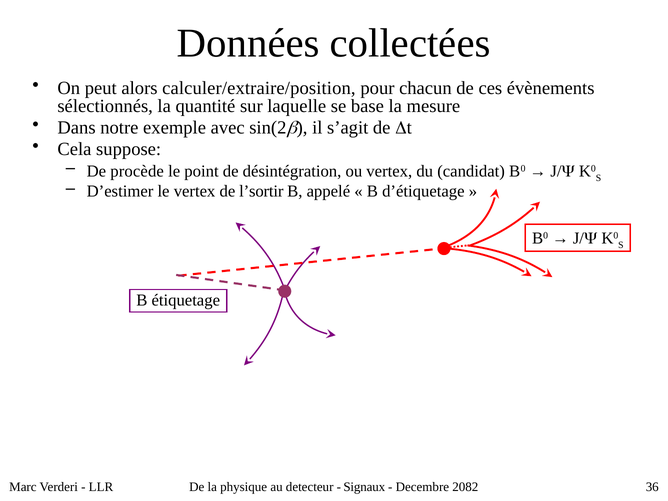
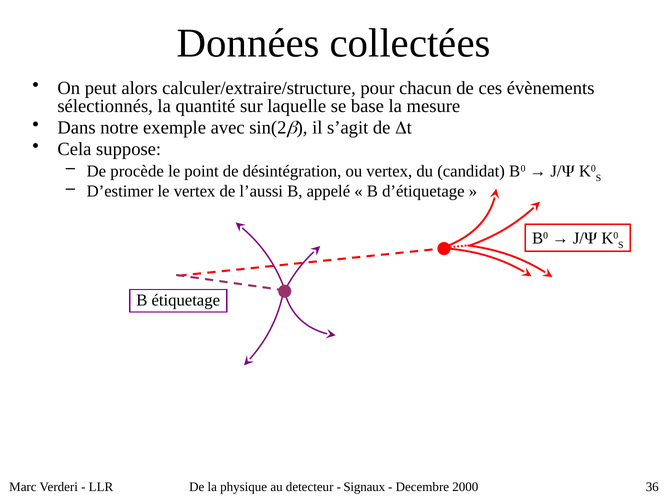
calculer/extraire/position: calculer/extraire/position -> calculer/extraire/structure
l’sortir: l’sortir -> l’aussi
2082: 2082 -> 2000
